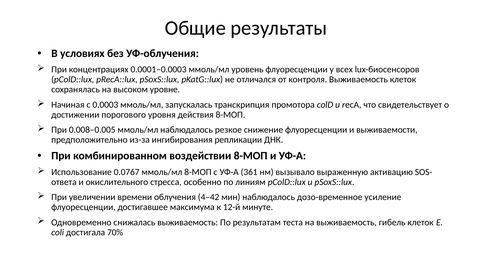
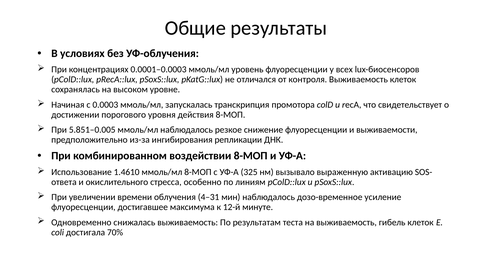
0.008–0.005: 0.008–0.005 -> 5.851–0.005
0.0767: 0.0767 -> 1.4610
361: 361 -> 325
4–42: 4–42 -> 4–31
